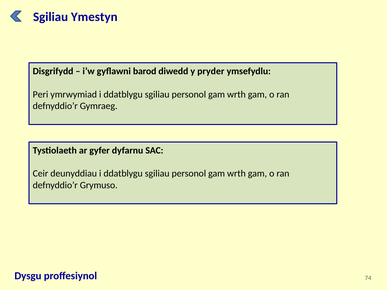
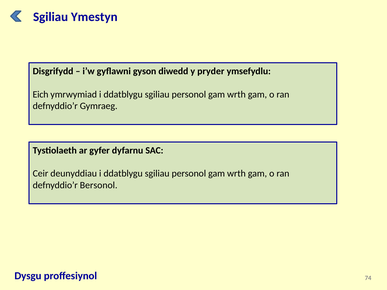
barod: barod -> gyson
Peri: Peri -> Eich
Grymuso: Grymuso -> Bersonol
